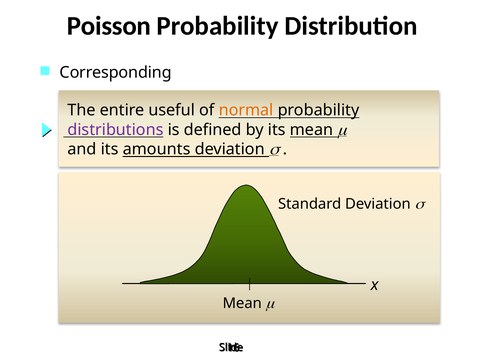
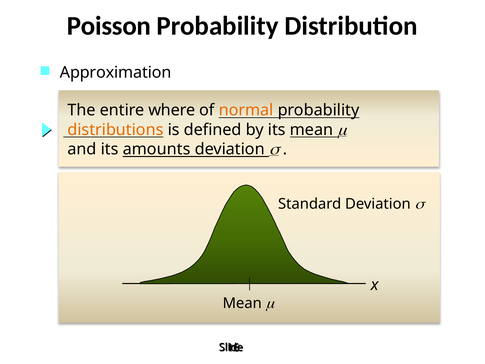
Corresponding: Corresponding -> Approximation
useful: useful -> where
distributions colour: purple -> orange
